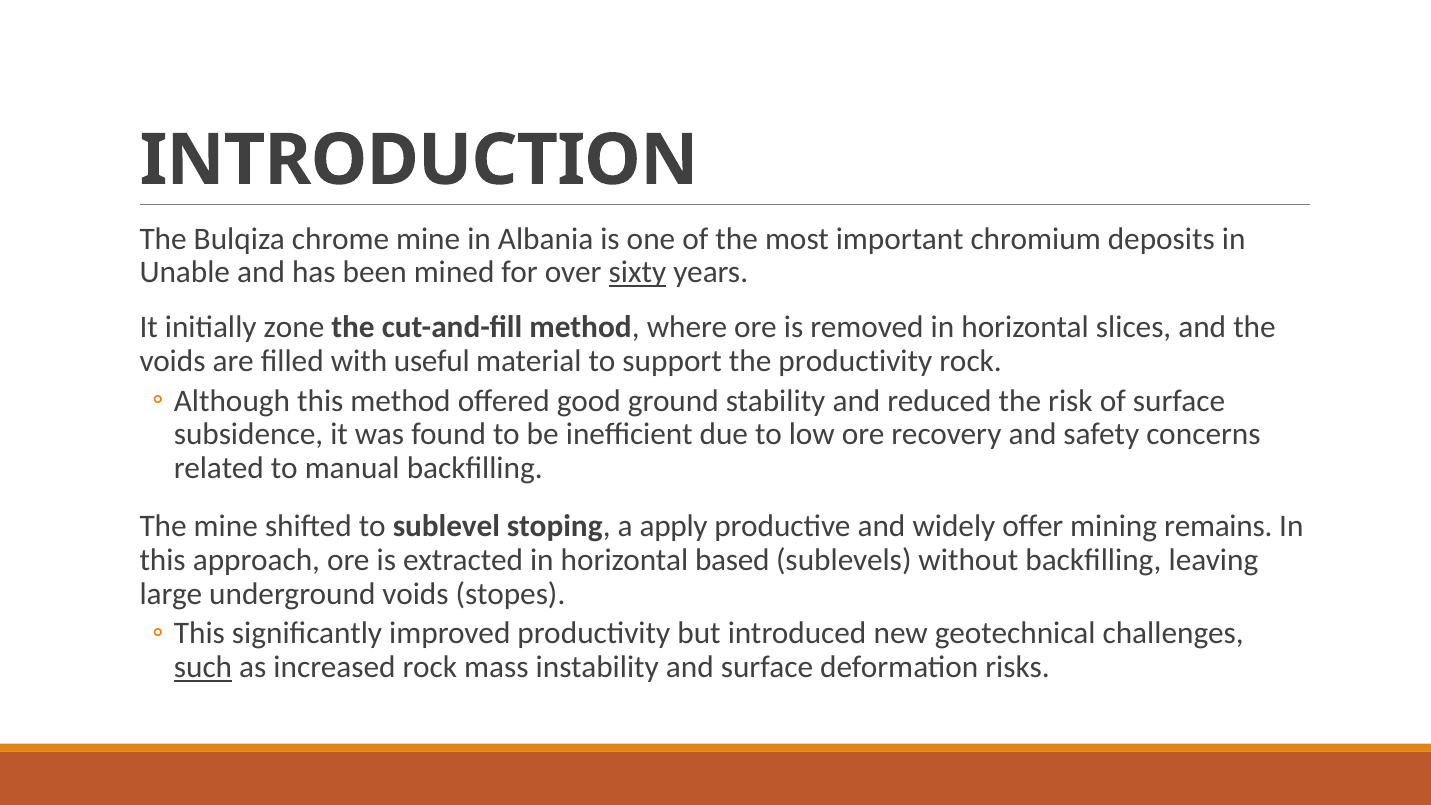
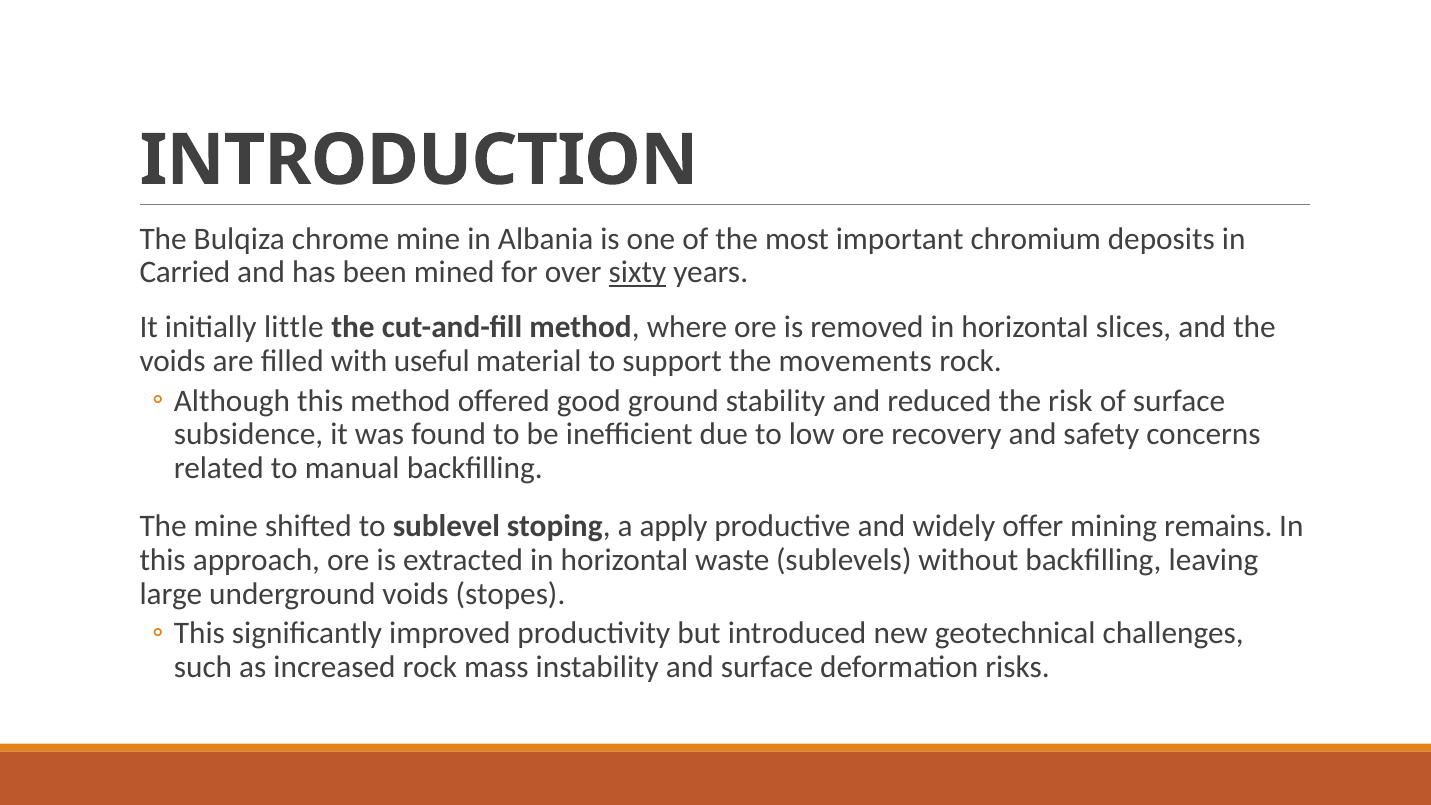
Unable: Unable -> Carried
zone: zone -> little
the productivity: productivity -> movements
based: based -> waste
such underline: present -> none
